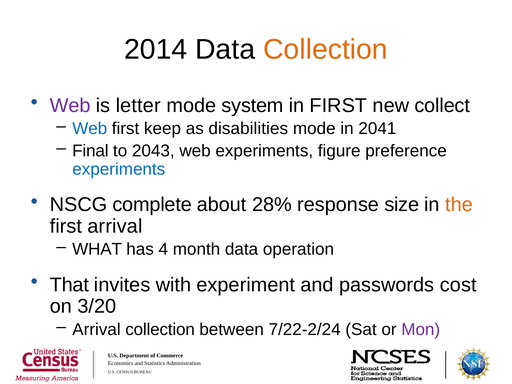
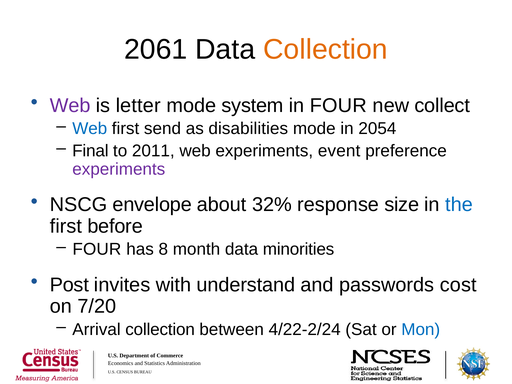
2014: 2014 -> 2061
in FIRST: FIRST -> FOUR
keep: keep -> send
2041: 2041 -> 2054
2043: 2043 -> 2011
figure: figure -> event
experiments at (119, 169) colour: blue -> purple
complete: complete -> envelope
28%: 28% -> 32%
the colour: orange -> blue
first arrival: arrival -> before
WHAT at (97, 249): WHAT -> FOUR
4: 4 -> 8
operation: operation -> minorities
That: That -> Post
experiment: experiment -> understand
3/20: 3/20 -> 7/20
7/22-2/24: 7/22-2/24 -> 4/22-2/24
Mon colour: purple -> blue
